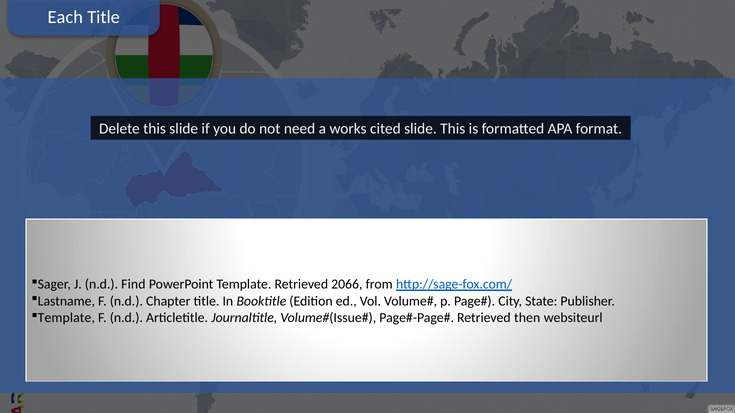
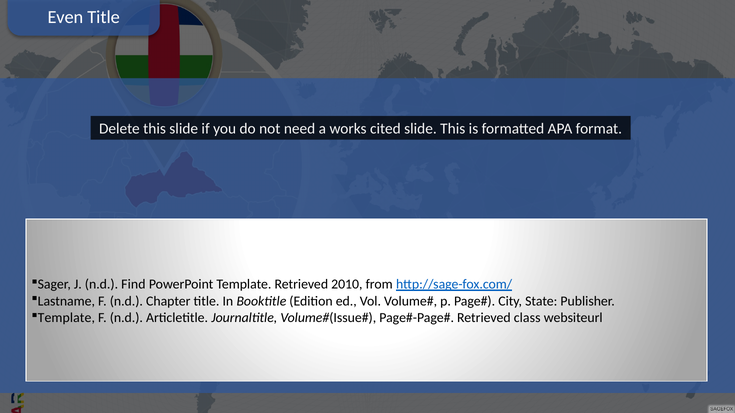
Each: Each -> Even
2066: 2066 -> 2010
then: then -> class
